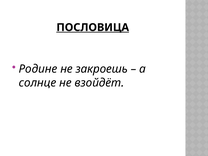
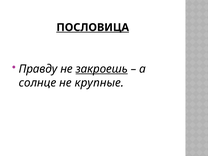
Родине: Родине -> Правду
закроешь underline: none -> present
взойдёт: взойдёт -> крупные
